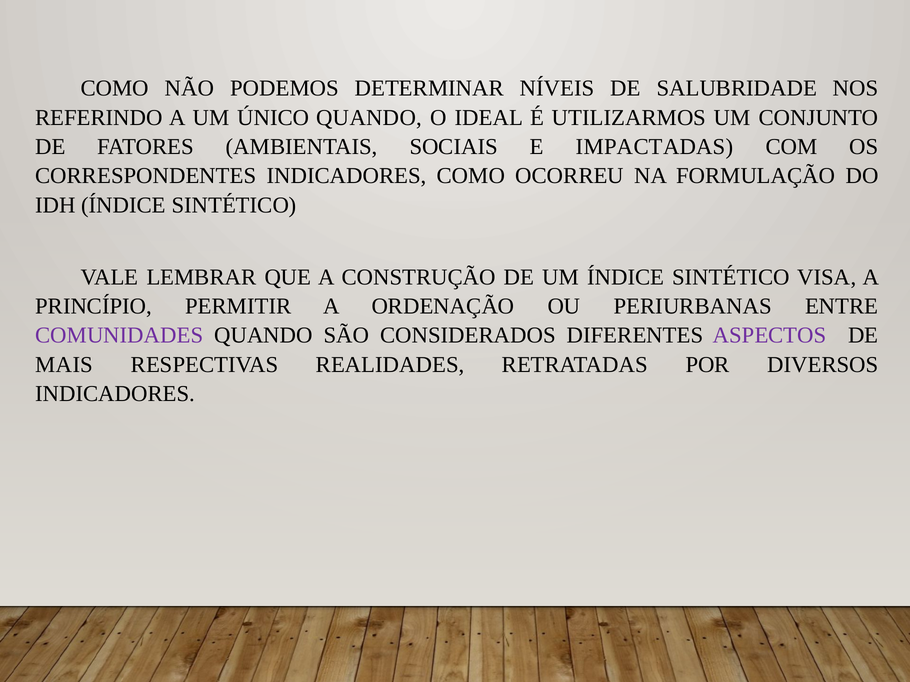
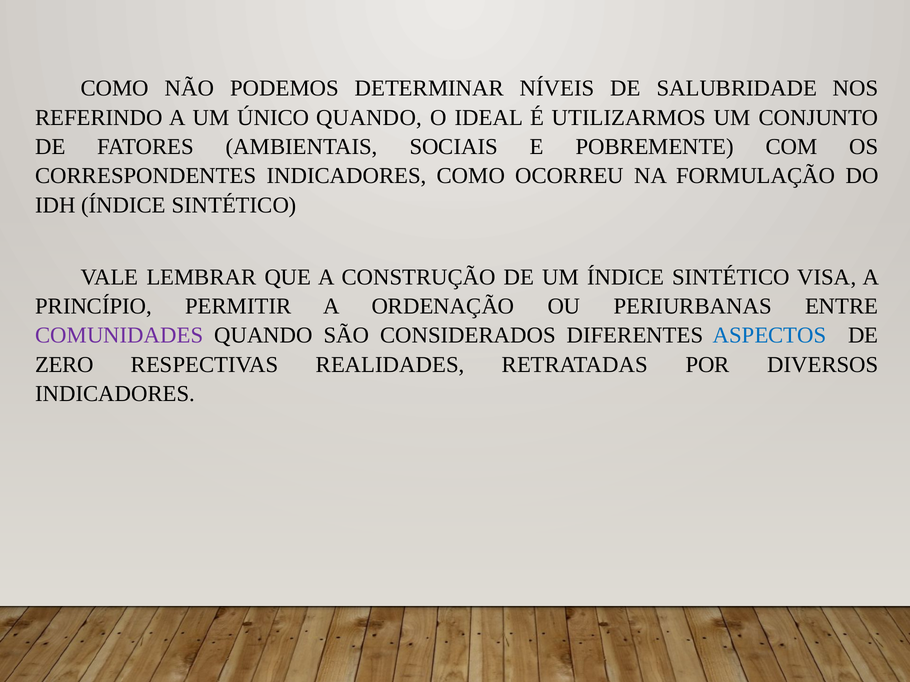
IMPACTADAS: IMPACTADAS -> POBREMENTE
ASPECTOS colour: purple -> blue
MAIS: MAIS -> ZERO
